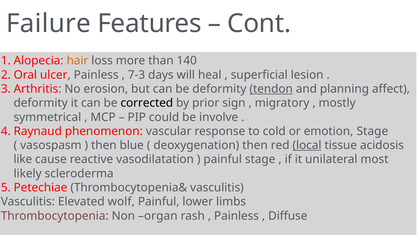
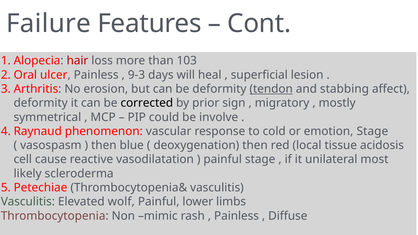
hair colour: orange -> red
140: 140 -> 103
7-3: 7-3 -> 9-3
planning: planning -> stabbing
local underline: present -> none
like: like -> cell
organ: organ -> mimic
